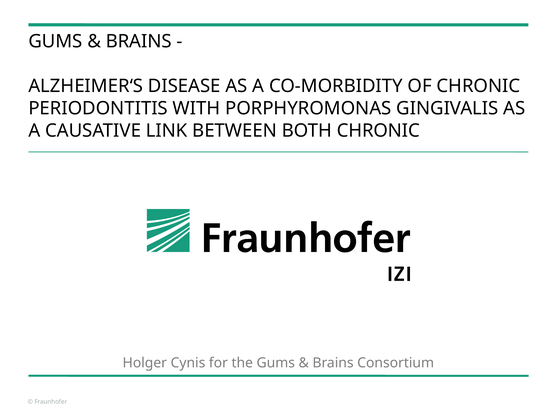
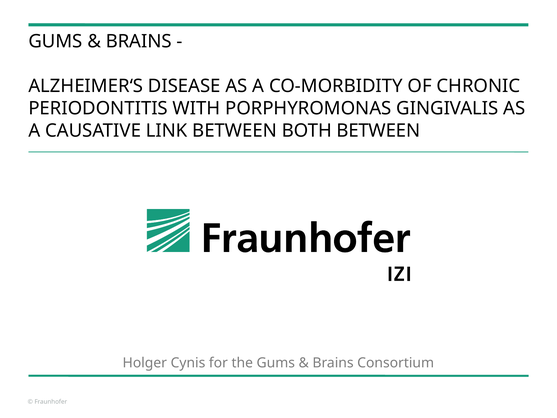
BOTH CHRONIC: CHRONIC -> BETWEEN
